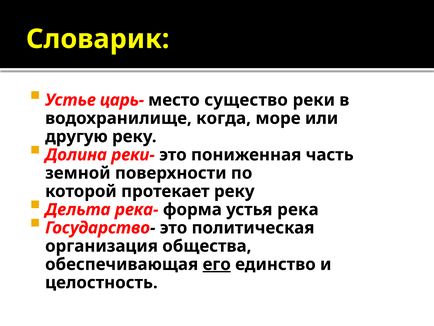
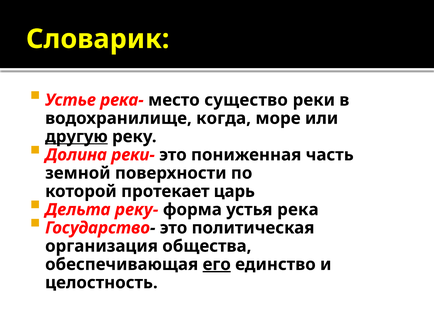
царь-: царь- -> река-
другую underline: none -> present
протекает реку: реку -> царь
река-: река- -> реку-
